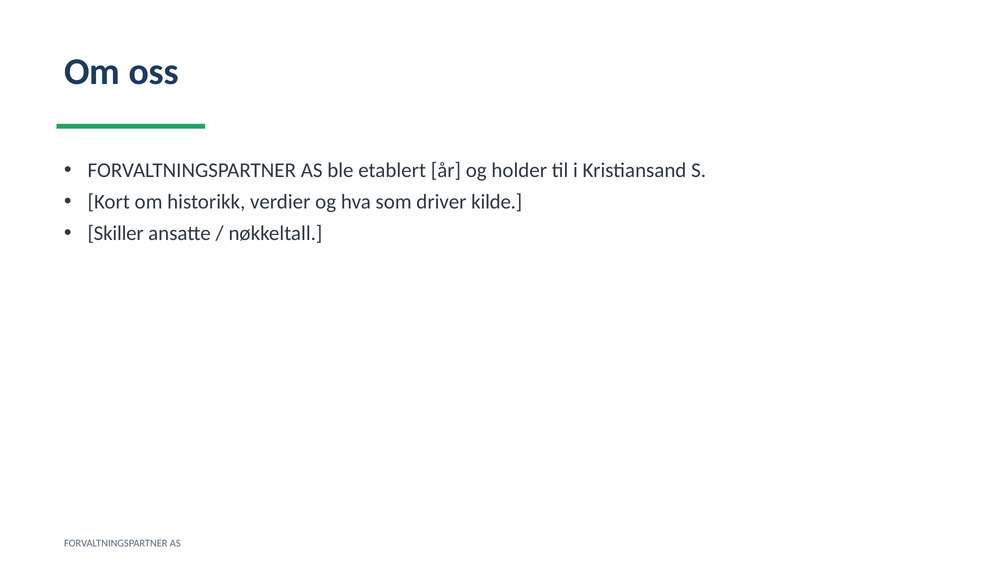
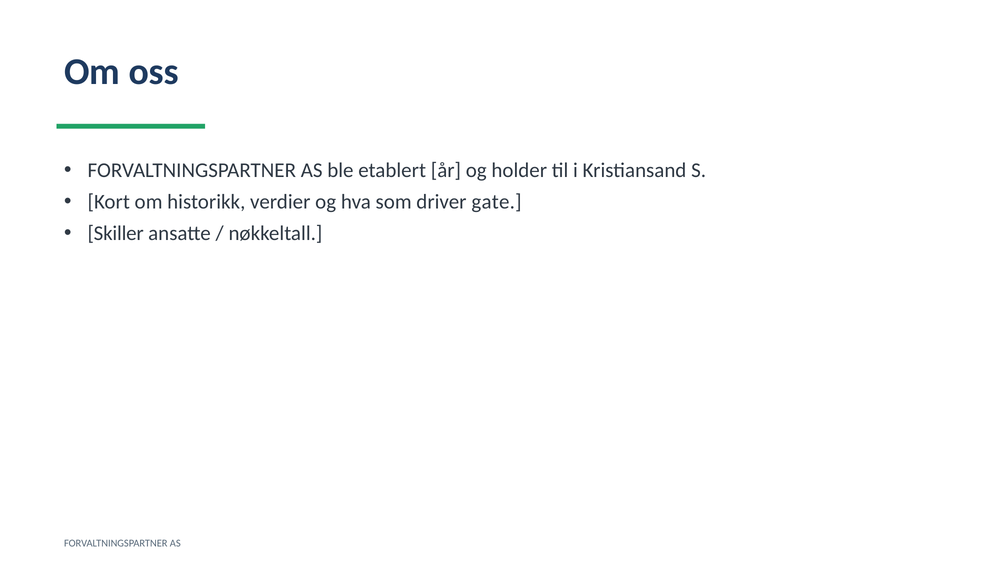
kilde: kilde -> gate
